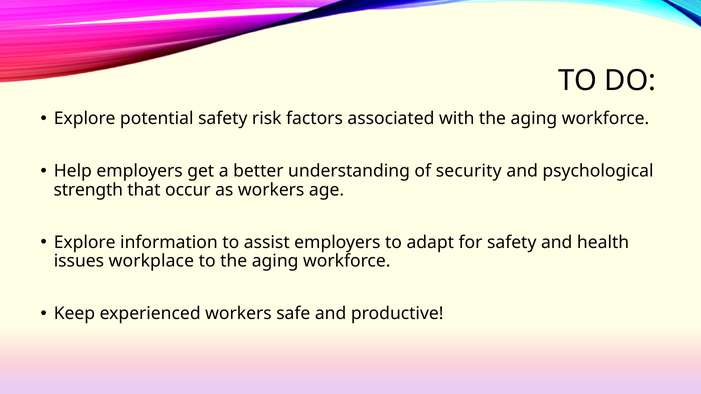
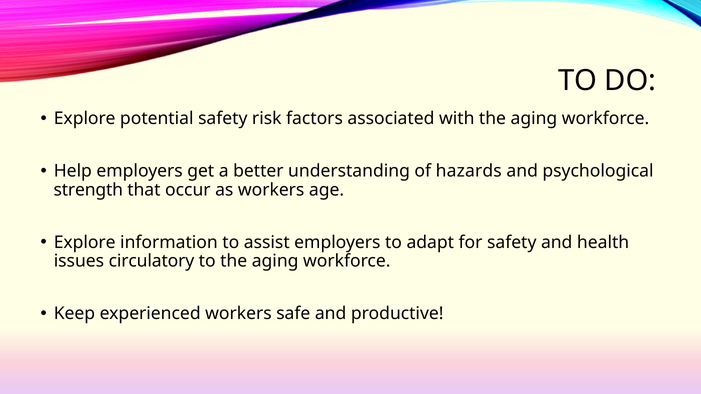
security: security -> hazards
workplace: workplace -> circulatory
